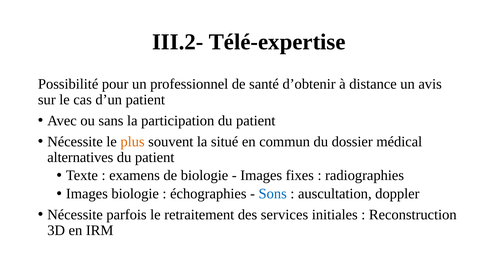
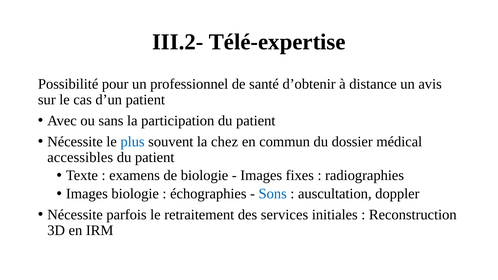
plus colour: orange -> blue
situé: situé -> chez
alternatives: alternatives -> accessibles
